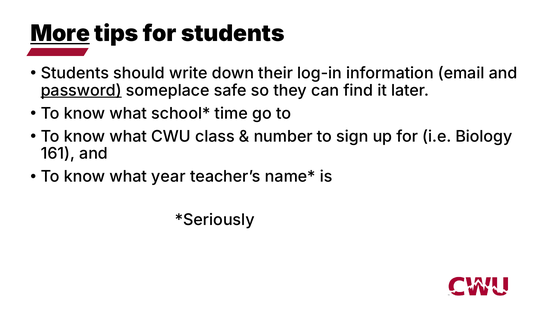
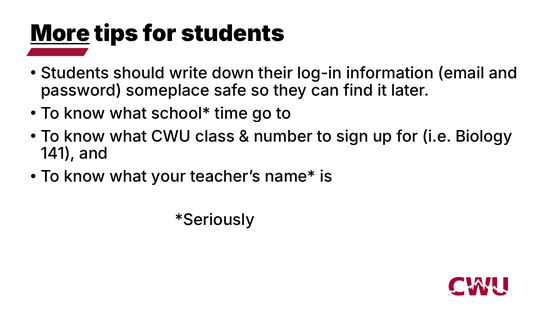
password underline: present -> none
161: 161 -> 141
year: year -> your
